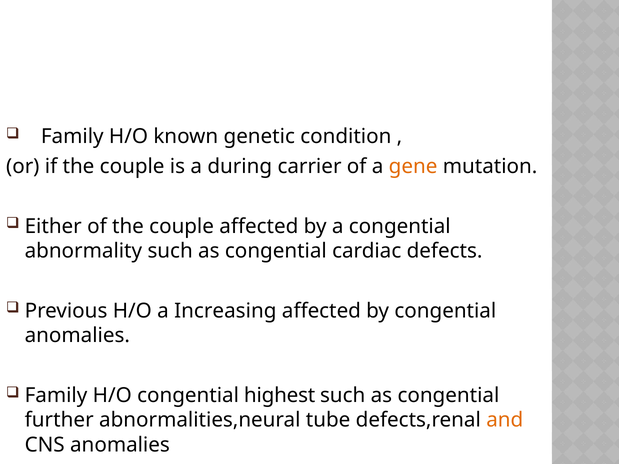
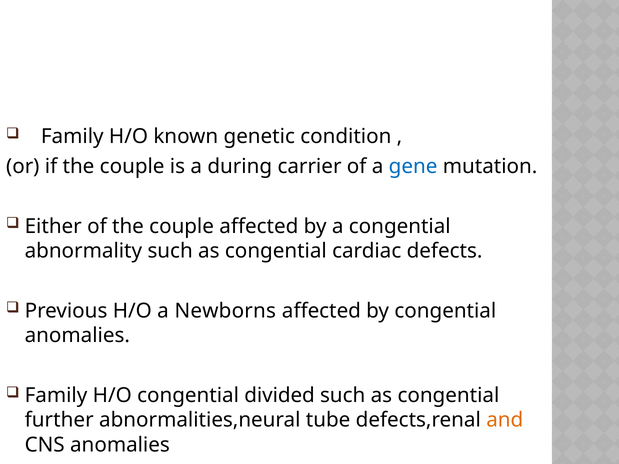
gene colour: orange -> blue
Increasing: Increasing -> Newborns
highest: highest -> divided
